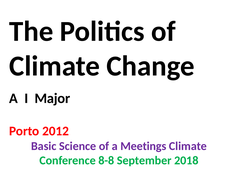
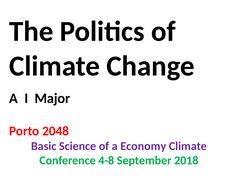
2012: 2012 -> 2048
Meetings: Meetings -> Economy
8-8: 8-8 -> 4-8
